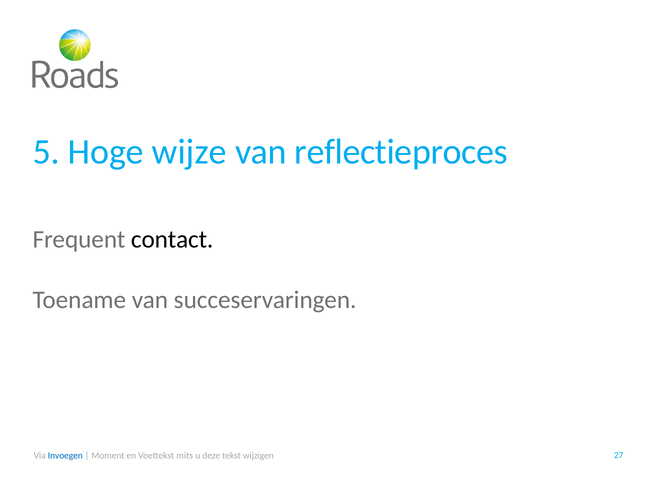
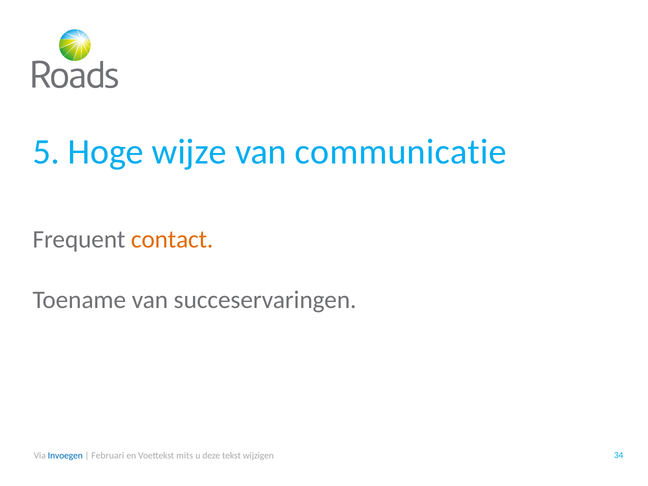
reflectieproces: reflectieproces -> communicatie
contact colour: black -> orange
Moment: Moment -> Februari
27: 27 -> 34
